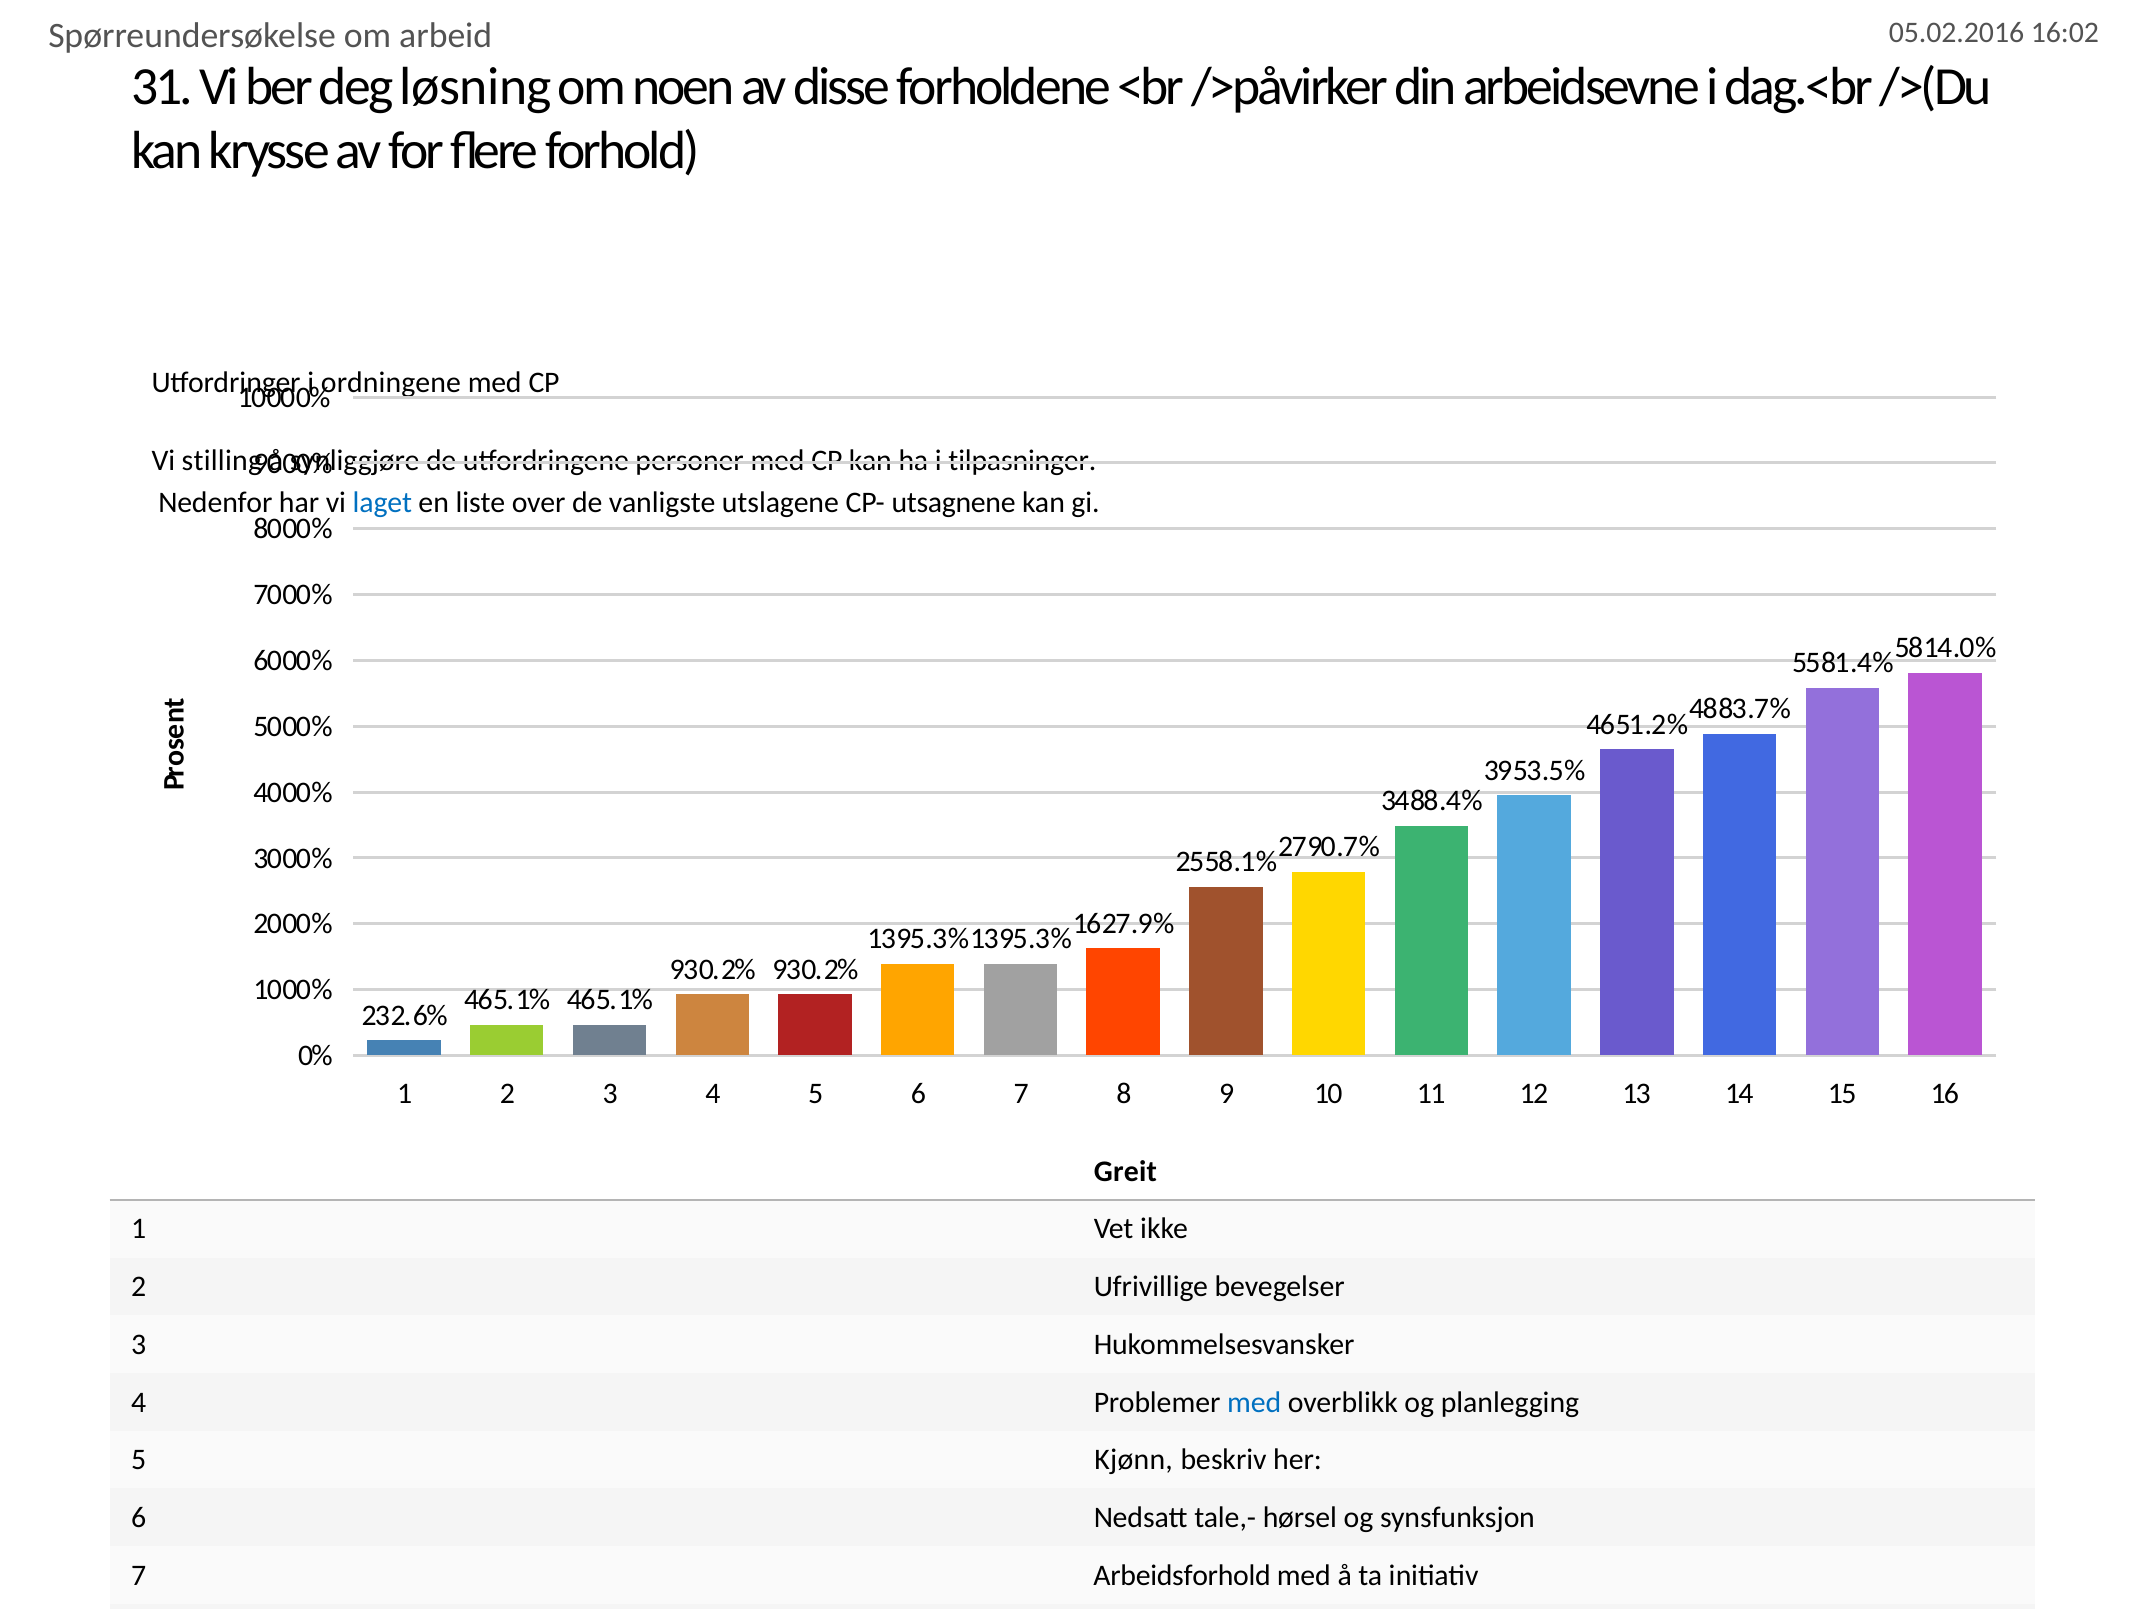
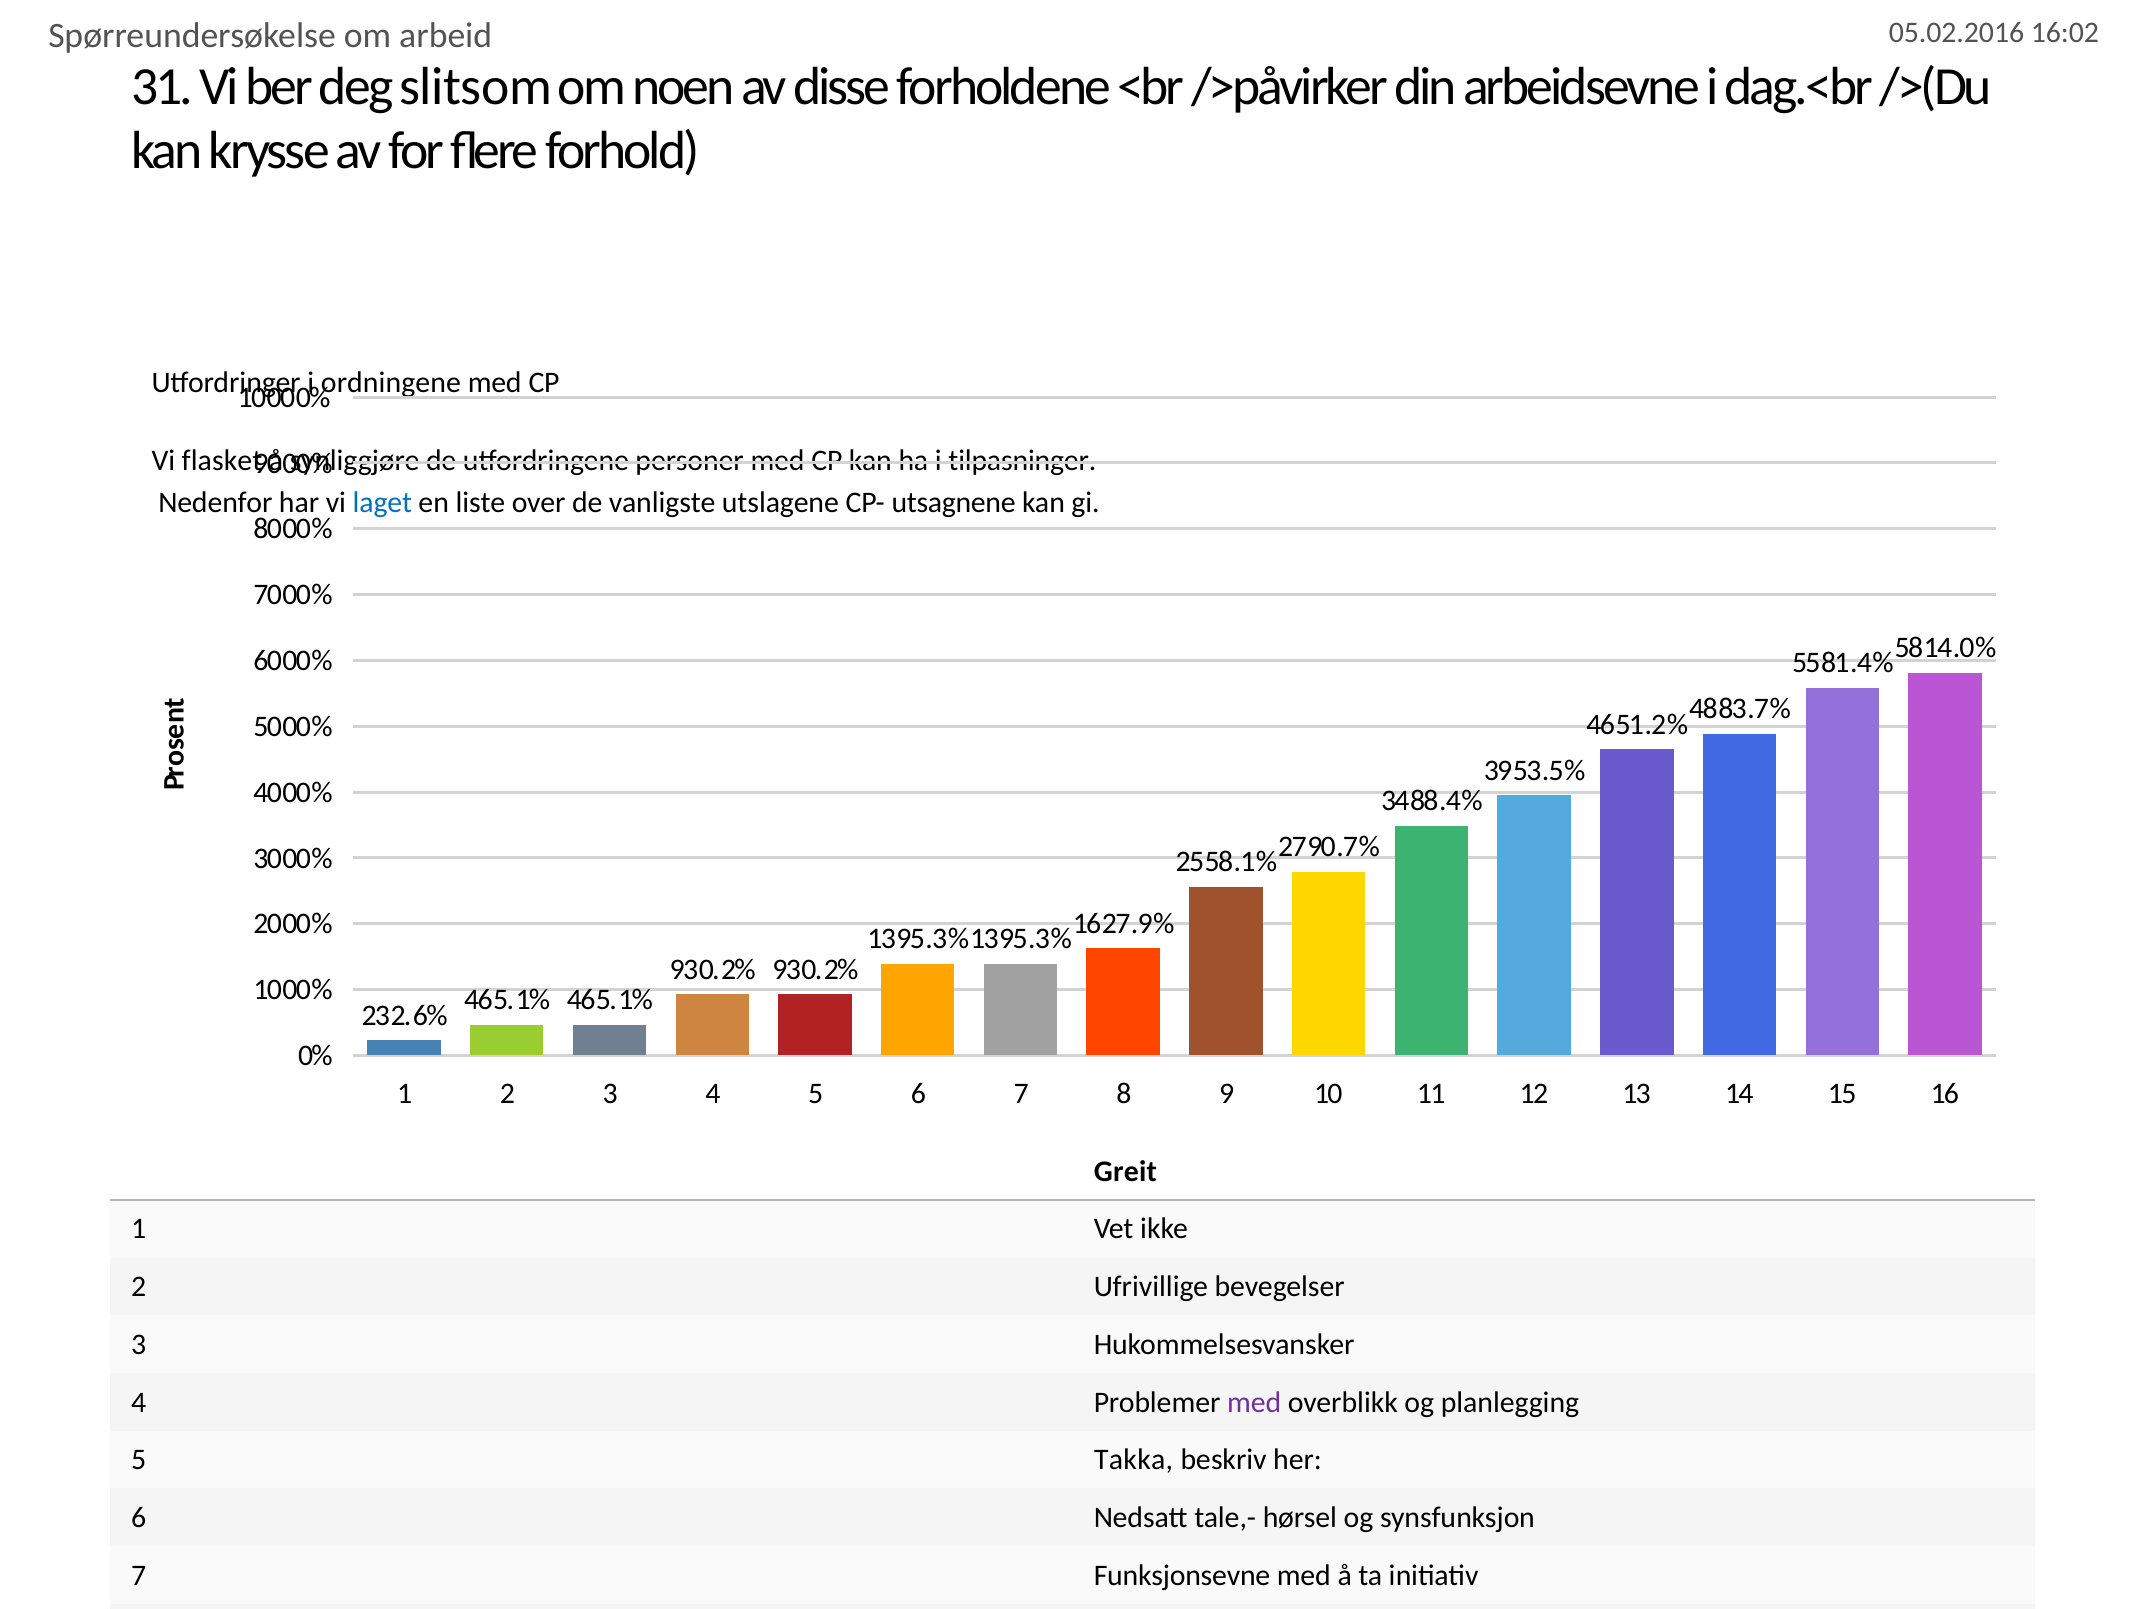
løsning: løsning -> slitsom
stilling: stilling -> flasket
med at (1254, 1402) colour: blue -> purple
Kjønn: Kjønn -> Takka
Arbeidsforhold: Arbeidsforhold -> Funksjonsevne
